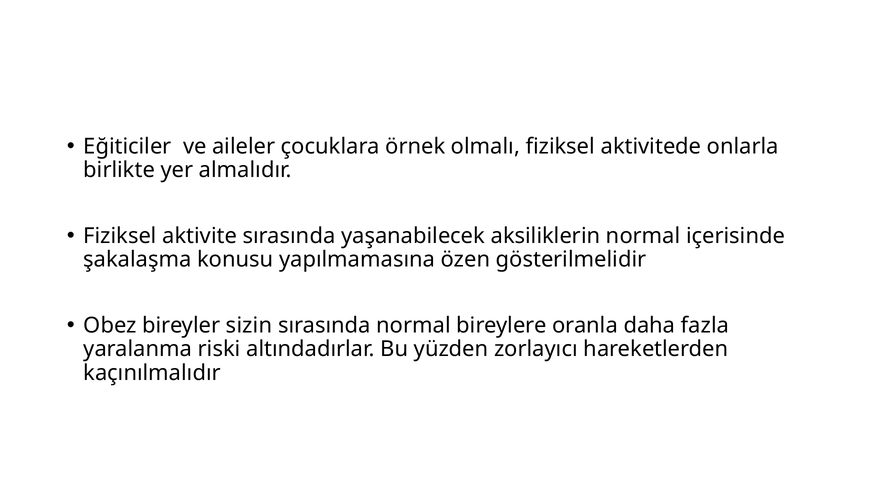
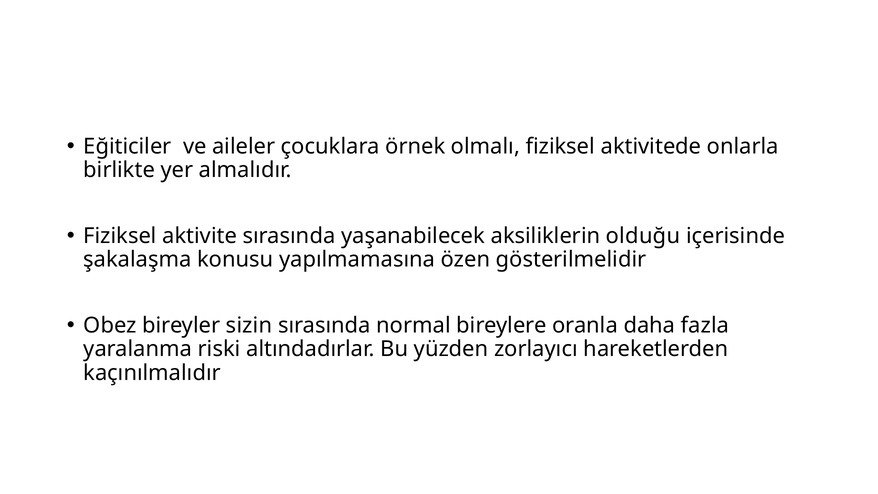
aksiliklerin normal: normal -> olduğu
